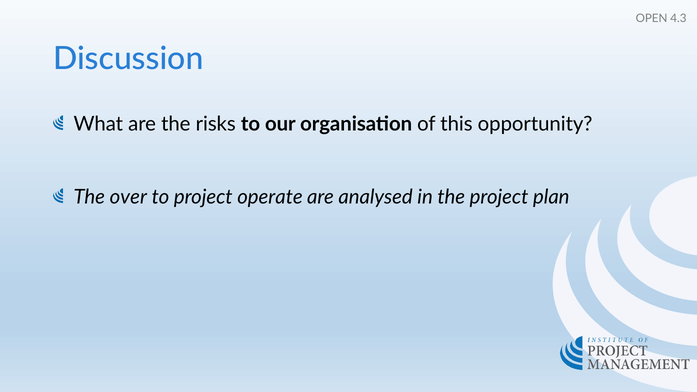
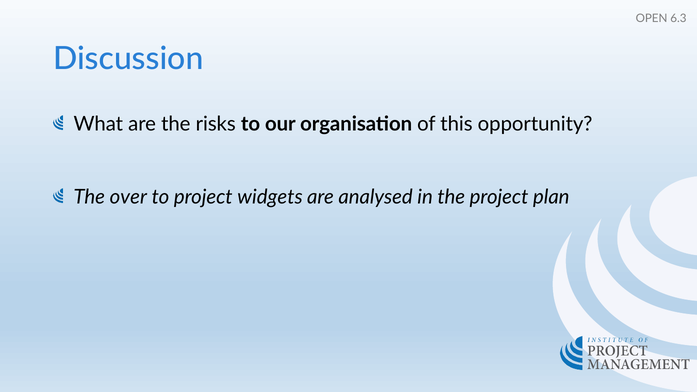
4.3: 4.3 -> 6.3
operate: operate -> widgets
